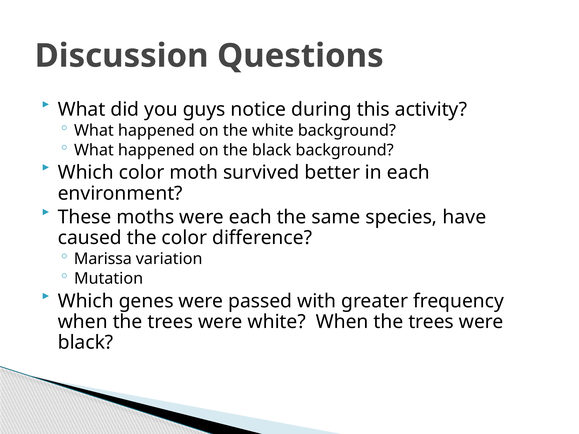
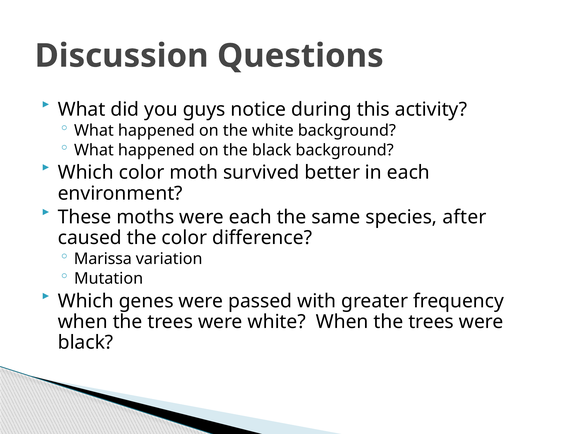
have: have -> after
